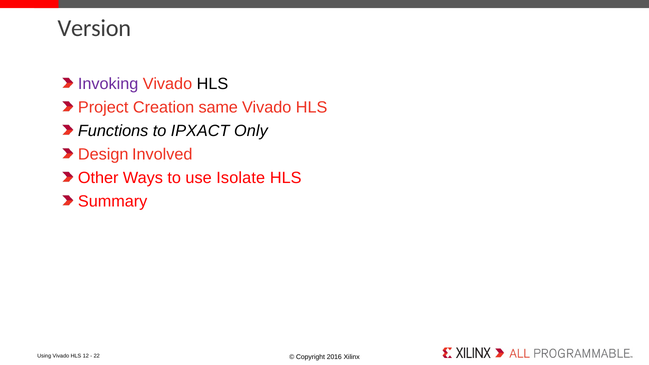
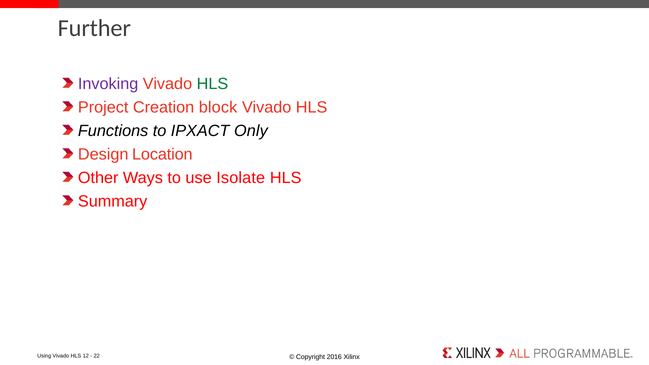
Version: Version -> Further
HLS at (212, 84) colour: black -> green
same: same -> block
Involved: Involved -> Location
